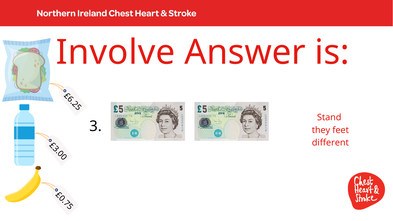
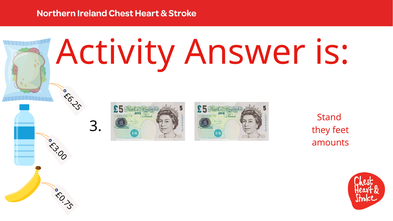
Involve: Involve -> Activity
different: different -> amounts
